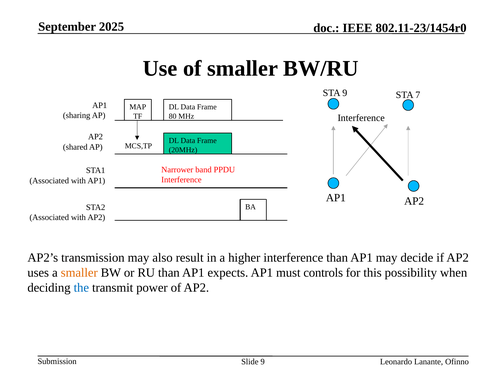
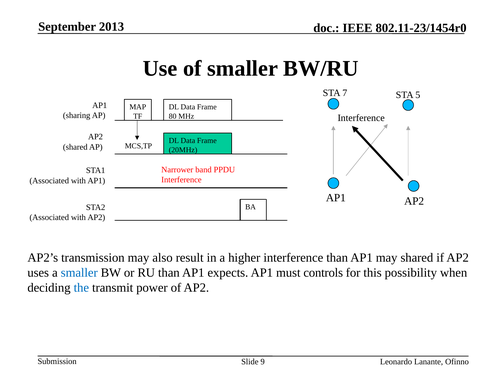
2025: 2025 -> 2013
STA 9: 9 -> 7
7: 7 -> 5
may decide: decide -> shared
smaller at (79, 272) colour: orange -> blue
